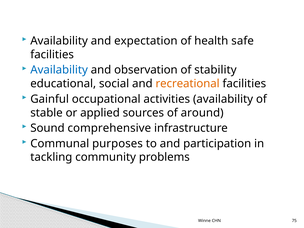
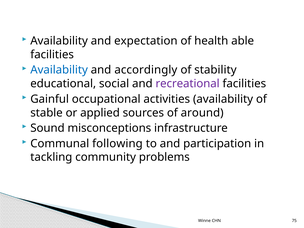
safe: safe -> able
observation: observation -> accordingly
recreational colour: orange -> purple
comprehensive: comprehensive -> misconceptions
purposes: purposes -> following
